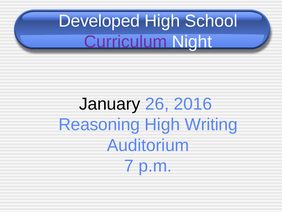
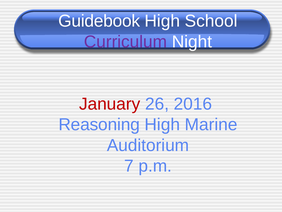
Developed: Developed -> Guidebook
January colour: black -> red
Writing: Writing -> Marine
